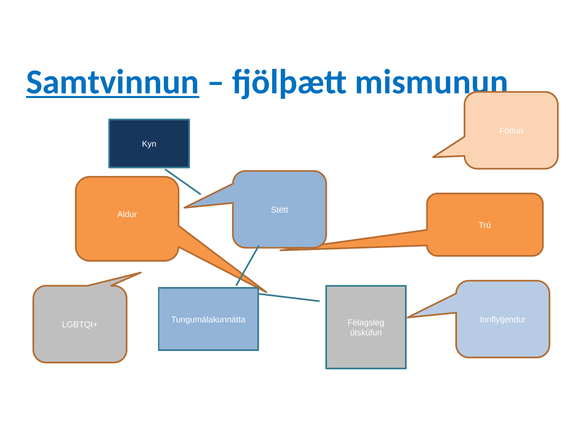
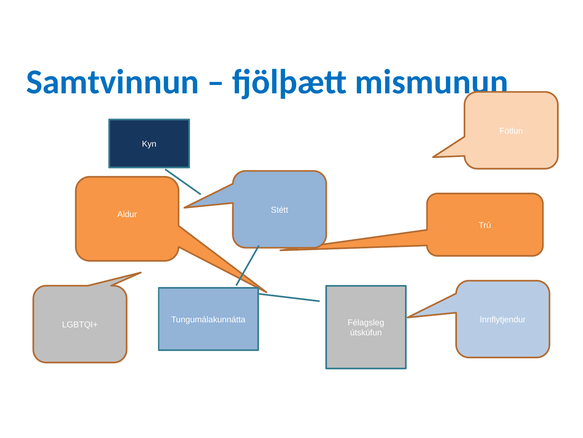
Samtvinnun underline: present -> none
